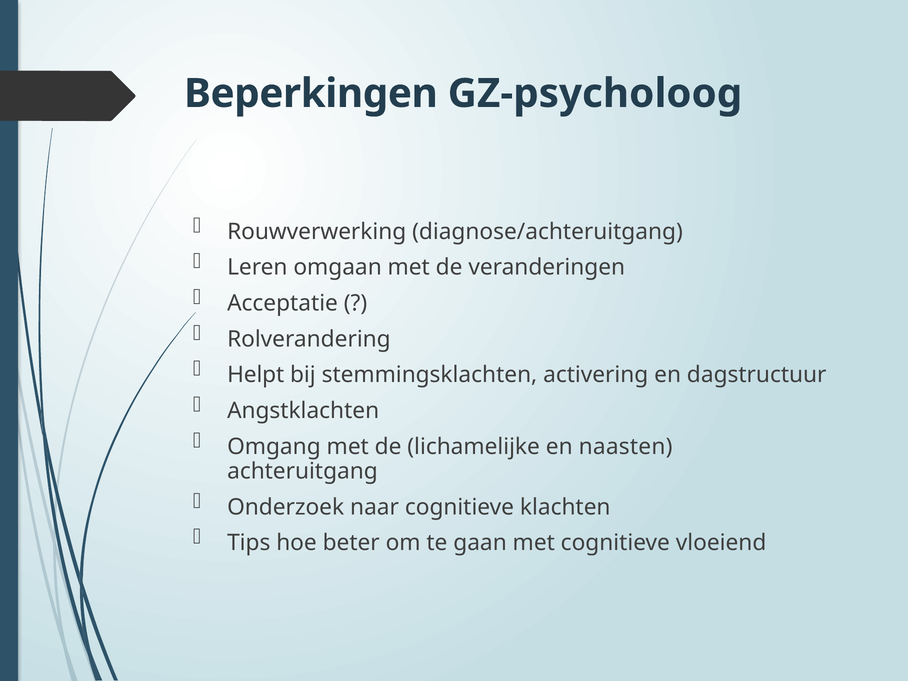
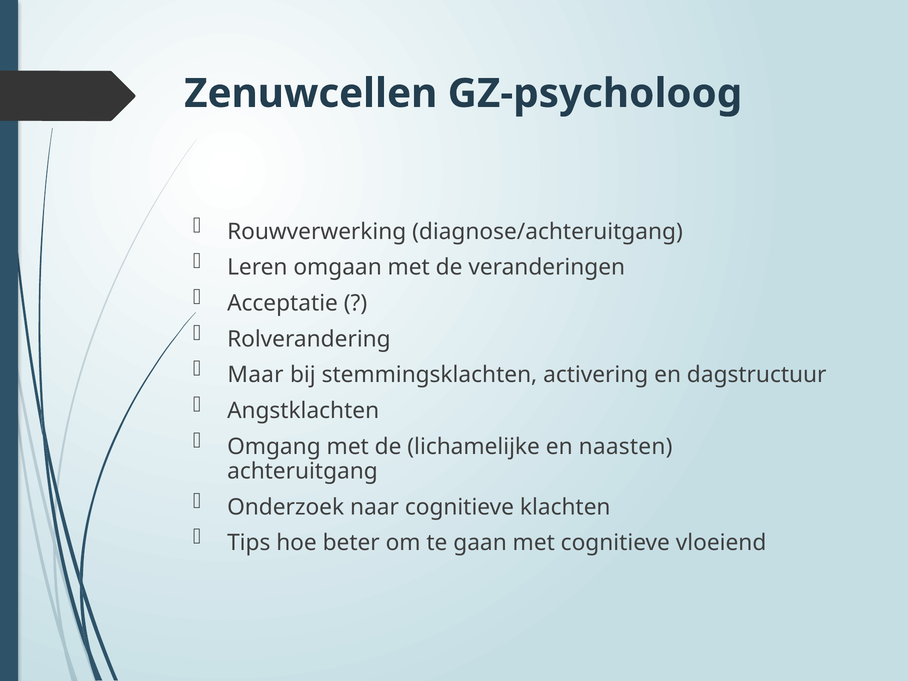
Beperkingen: Beperkingen -> Zenuwcellen
Helpt: Helpt -> Maar
